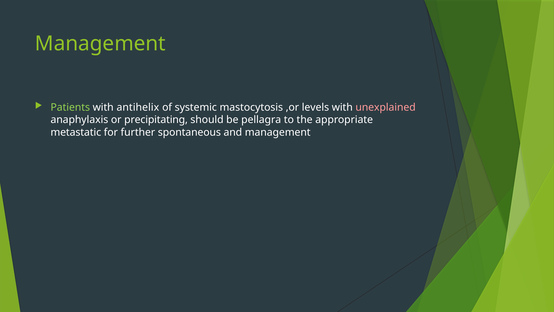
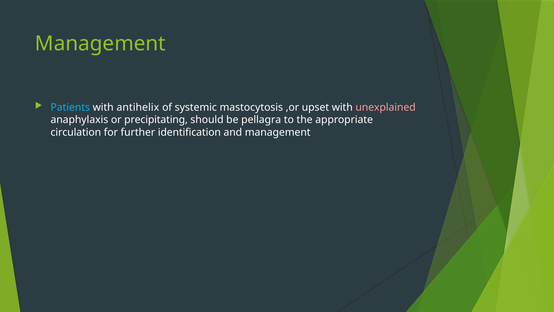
Patients colour: light green -> light blue
levels: levels -> upset
metastatic: metastatic -> circulation
spontaneous: spontaneous -> identification
